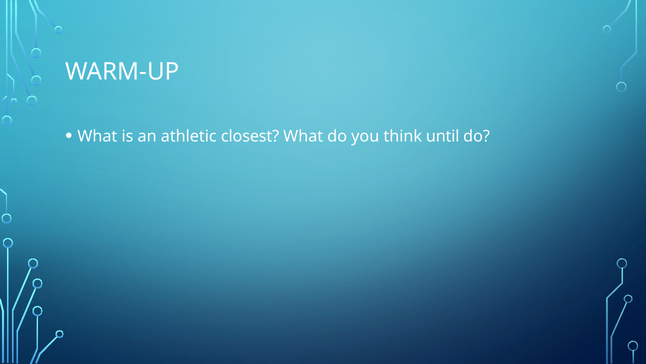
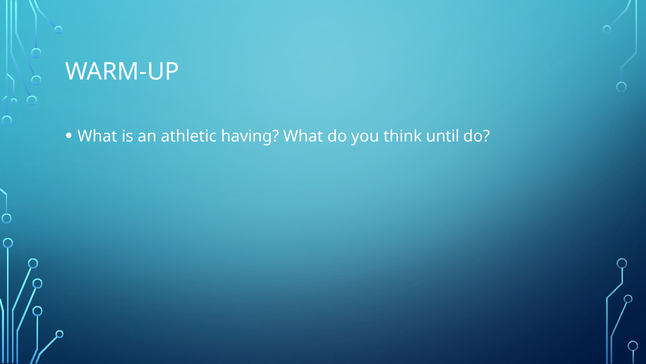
closest: closest -> having
